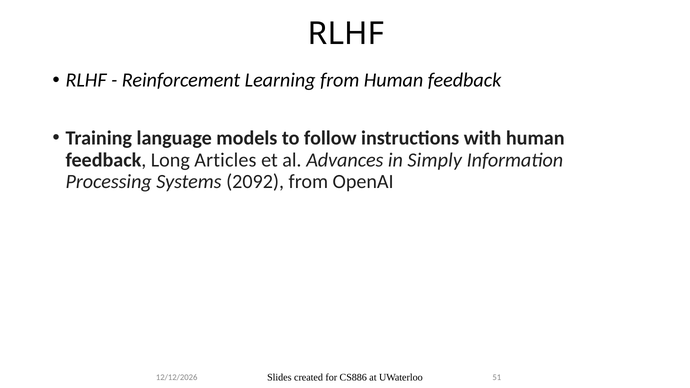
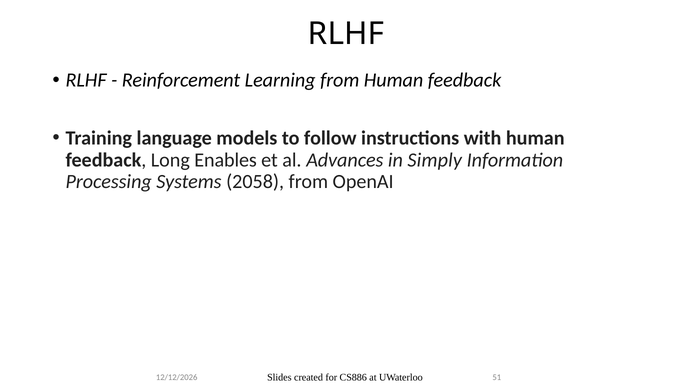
Articles: Articles -> Enables
2092: 2092 -> 2058
